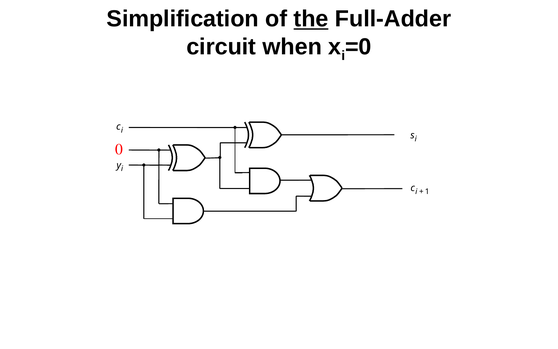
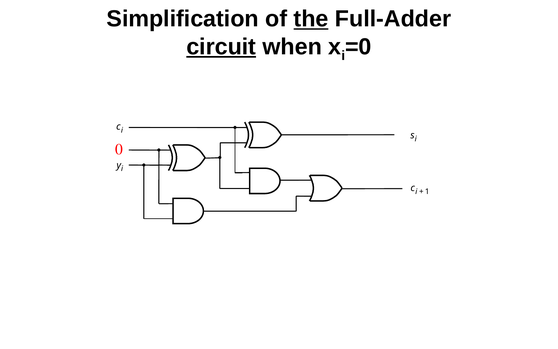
circuit underline: none -> present
